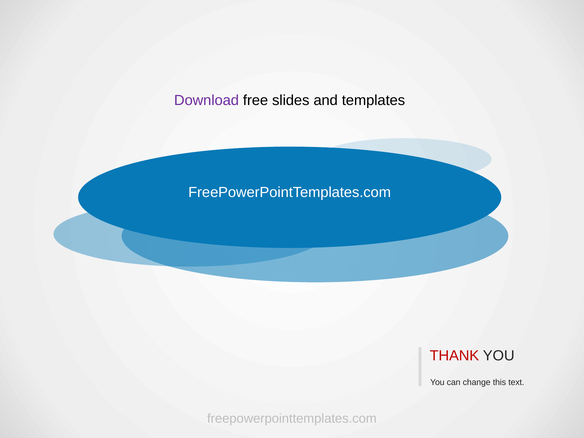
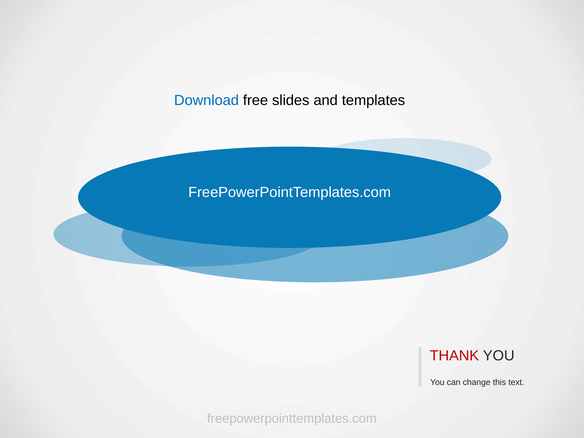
Download colour: purple -> blue
